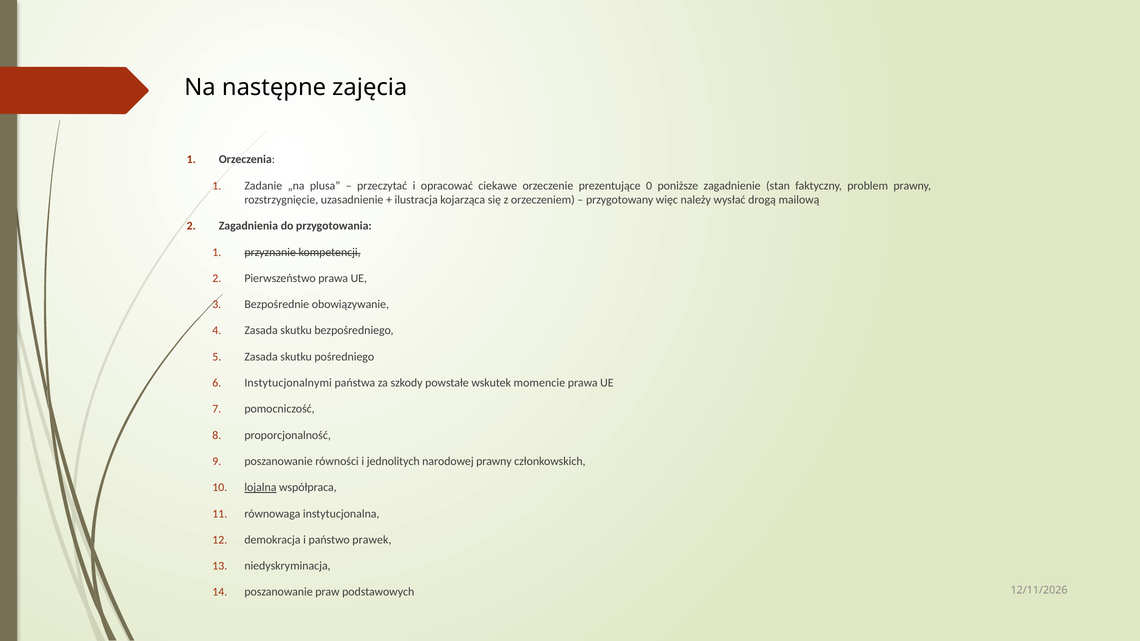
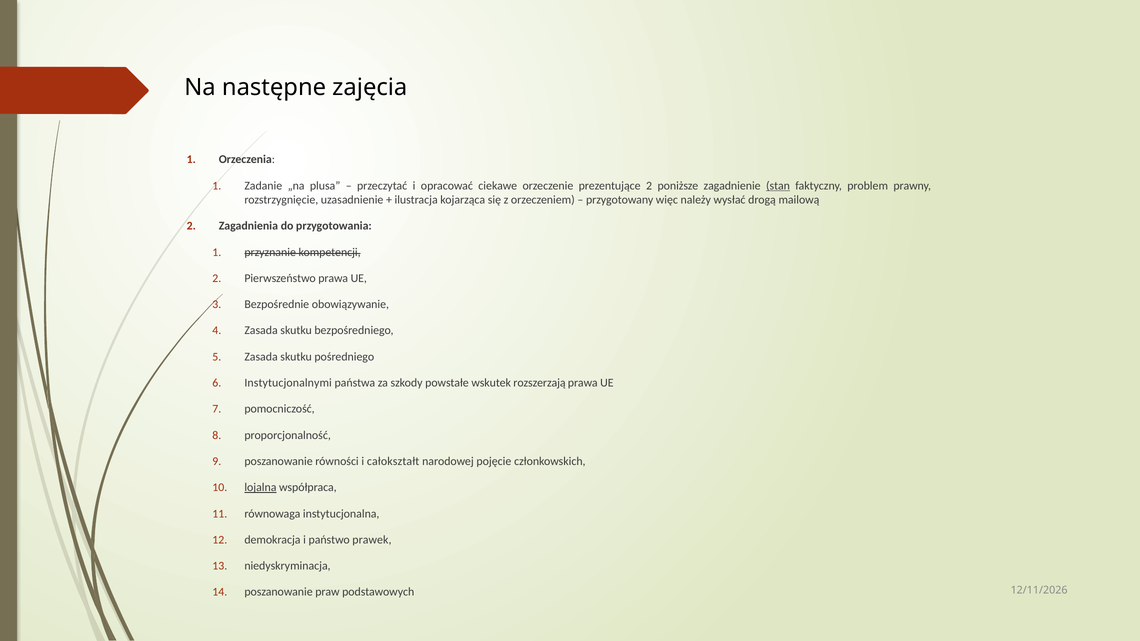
prezentujące 0: 0 -> 2
stan underline: none -> present
momencie: momencie -> rozszerzają
jednolitych: jednolitych -> całokształt
narodowej prawny: prawny -> pojęcie
